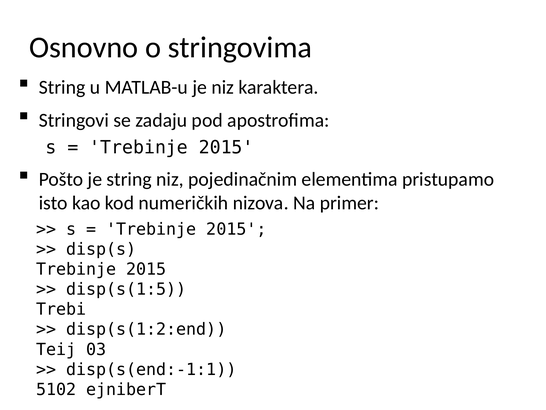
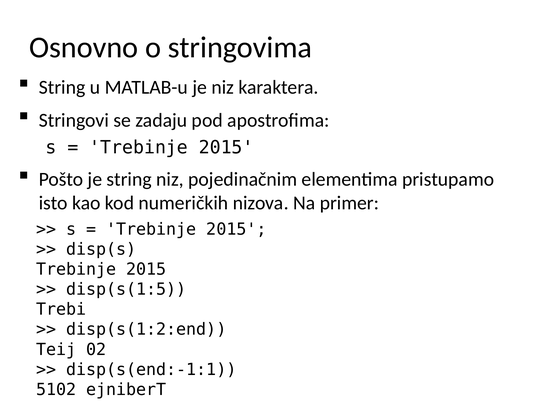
03: 03 -> 02
